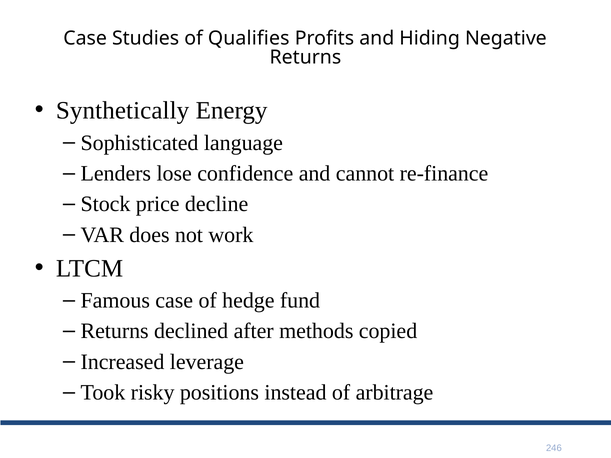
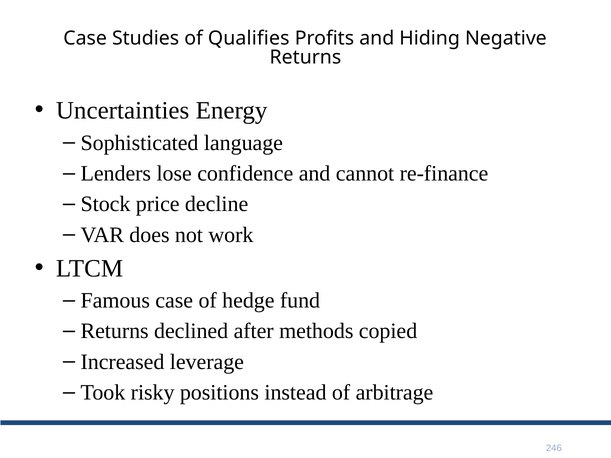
Synthetically: Synthetically -> Uncertainties
